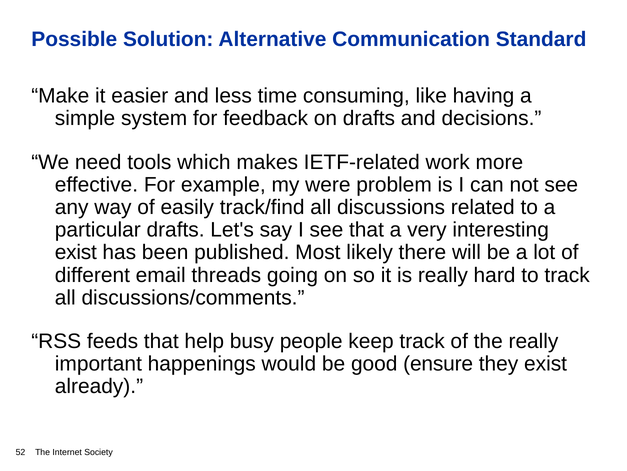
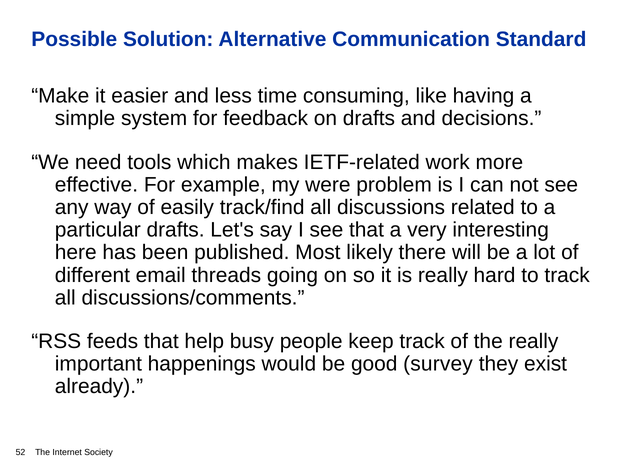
exist at (76, 252): exist -> here
ensure: ensure -> survey
